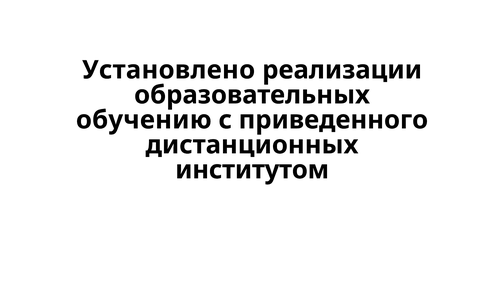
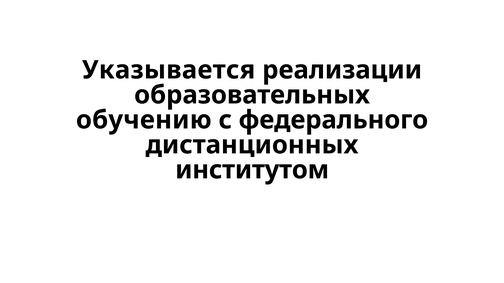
Установлено: Установлено -> Указывается
приведенного: приведенного -> федерального
